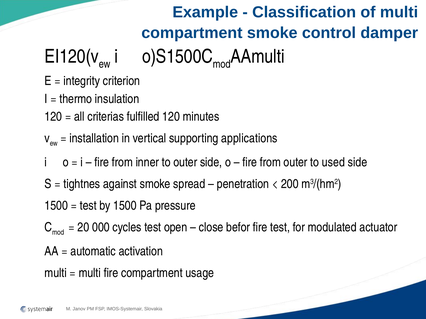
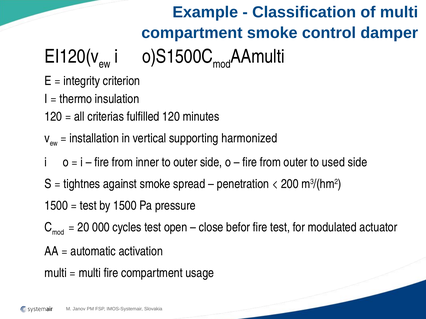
applications: applications -> harmonized
